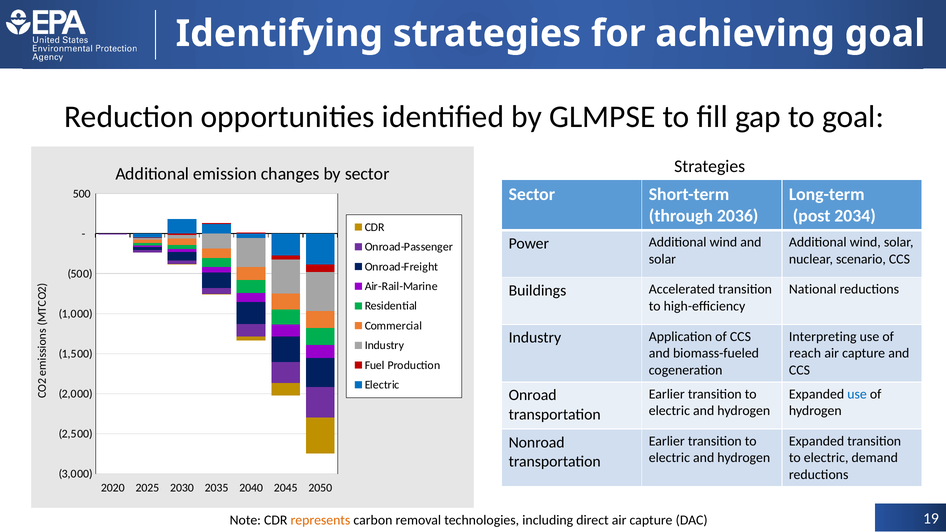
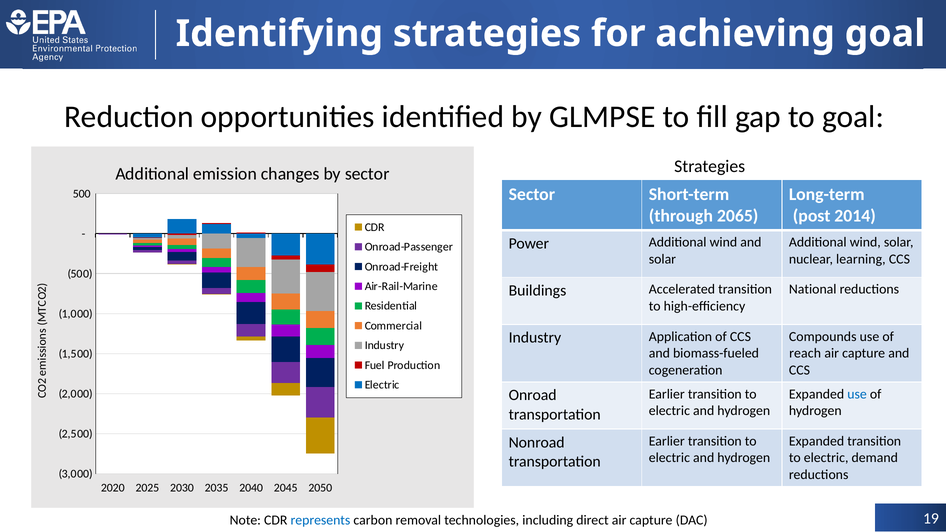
2036: 2036 -> 2065
2034: 2034 -> 2014
scenario: scenario -> learning
Interpreting: Interpreting -> Compounds
represents colour: orange -> blue
